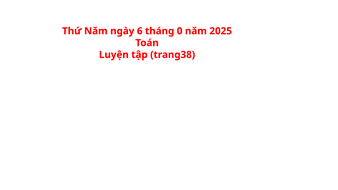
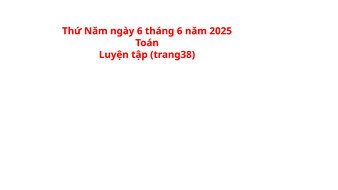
tháng 0: 0 -> 6
